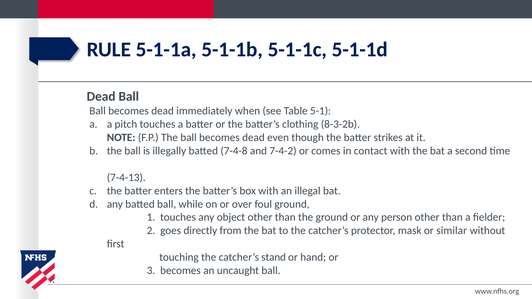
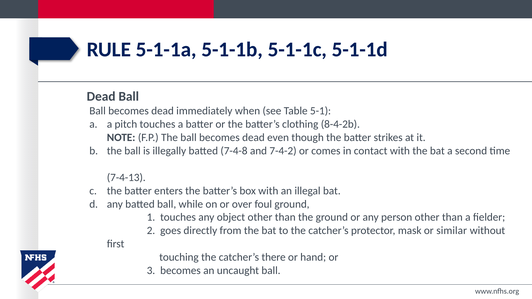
8-3-2b: 8-3-2b -> 8-4-2b
stand: stand -> there
